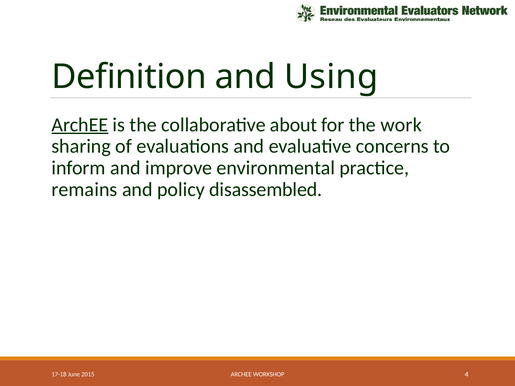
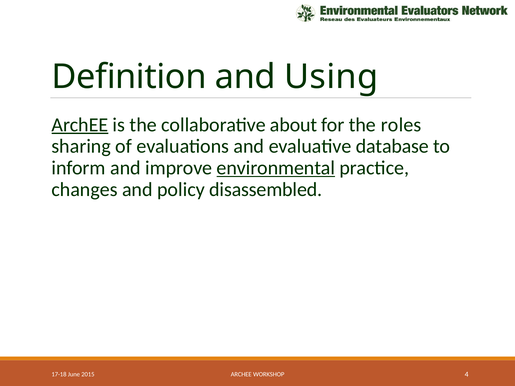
work: work -> roles
concerns: concerns -> database
environmental underline: none -> present
remains: remains -> changes
